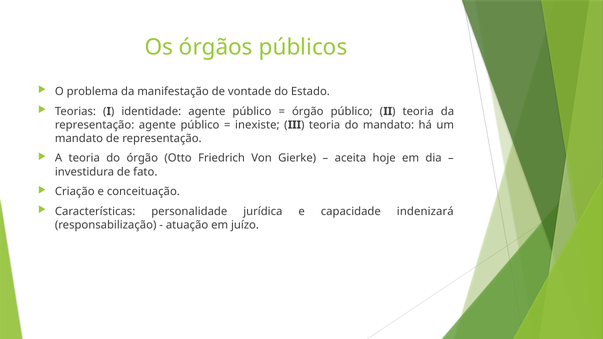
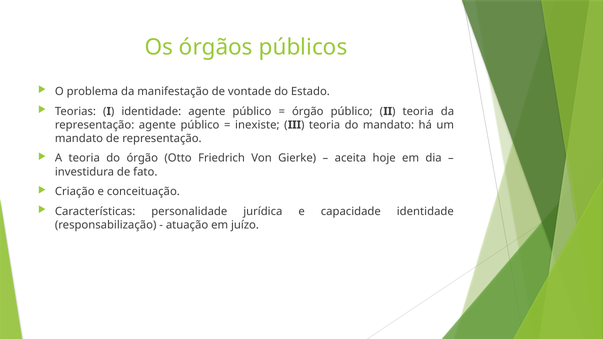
capacidade indenizará: indenizará -> identidade
